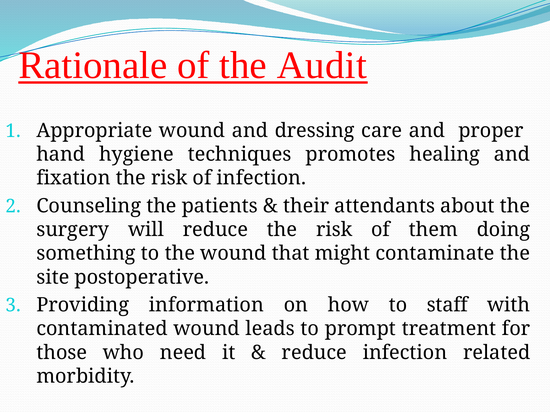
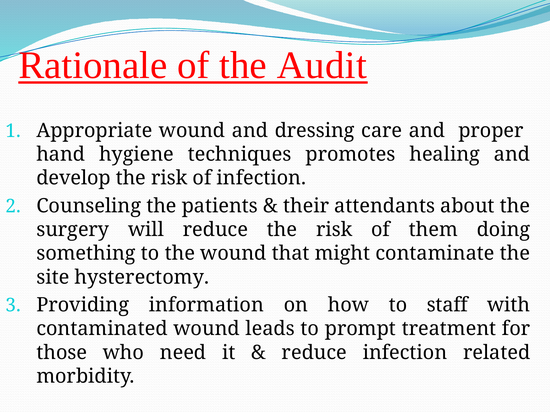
fixation: fixation -> develop
postoperative: postoperative -> hysterectomy
